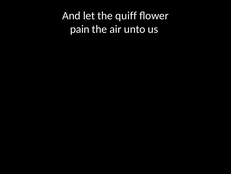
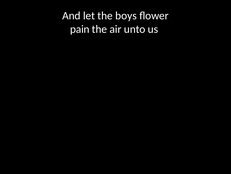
quiff: quiff -> boys
